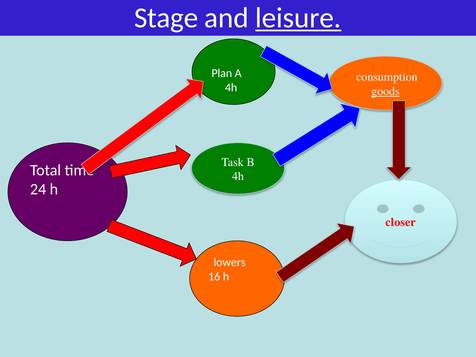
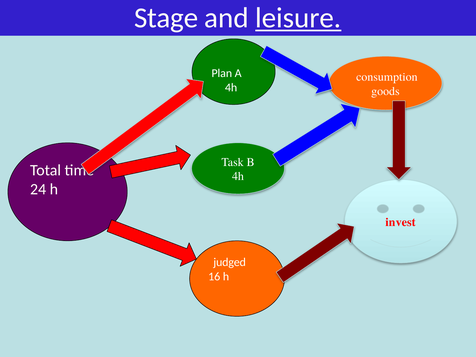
goods underline: present -> none
closer: closer -> invest
lowers: lowers -> judged
